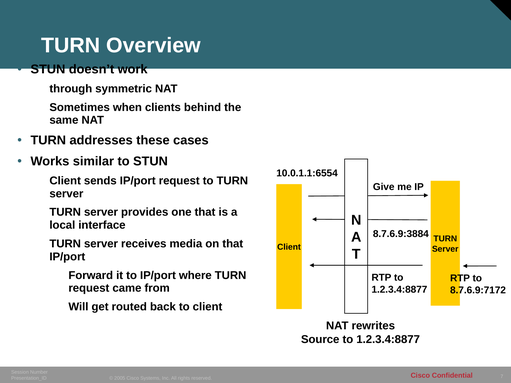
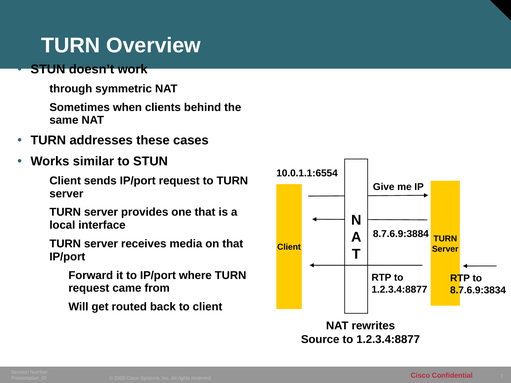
8.7.6.9:7172: 8.7.6.9:7172 -> 8.7.6.9:3834
